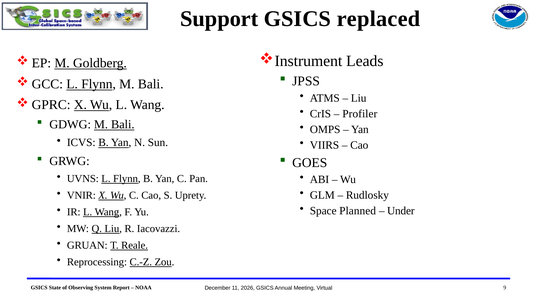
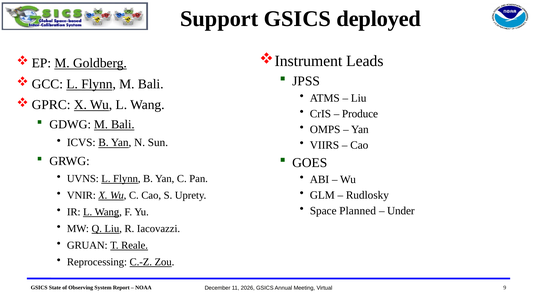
replaced: replaced -> deployed
Profiler: Profiler -> Produce
